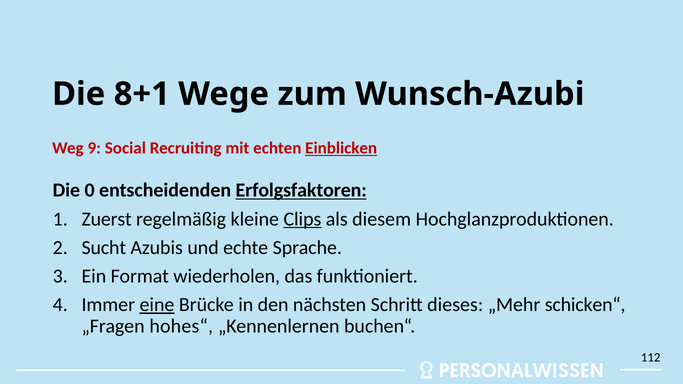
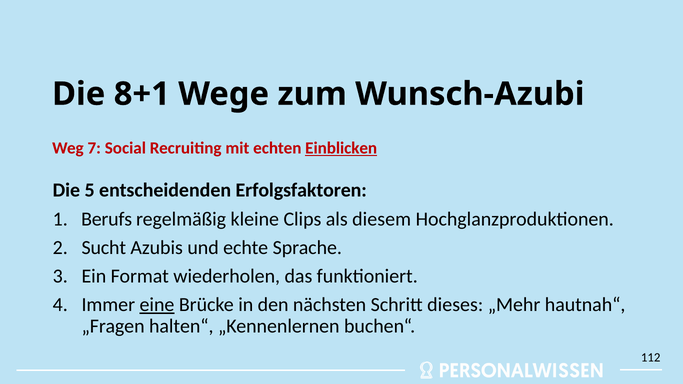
9: 9 -> 7
0: 0 -> 5
Erfolgsfaktoren underline: present -> none
Zuerst: Zuerst -> Berufs
Clips underline: present -> none
schicken“: schicken“ -> hautnah“
hohes“: hohes“ -> halten“
